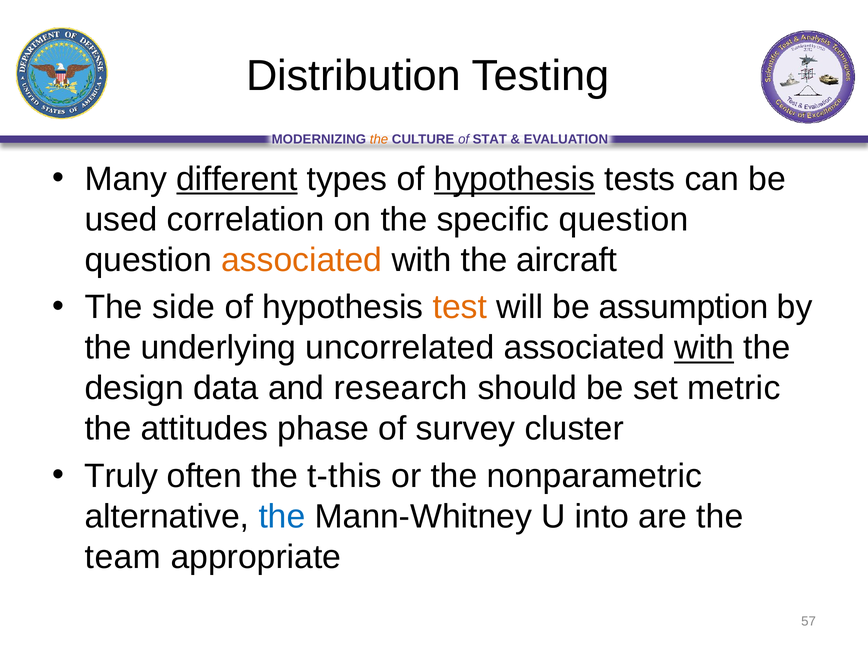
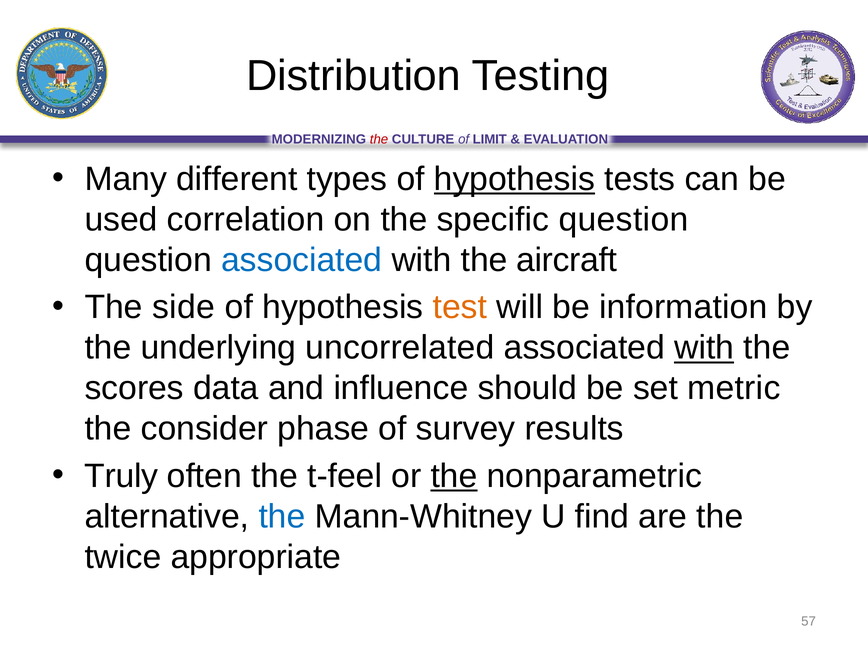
the at (379, 139) colour: orange -> red
STAT: STAT -> LIMIT
different underline: present -> none
associated at (302, 260) colour: orange -> blue
assumption: assumption -> information
design: design -> scores
research: research -> influence
attitudes: attitudes -> consider
cluster: cluster -> results
t-this: t-this -> t-feel
the at (454, 476) underline: none -> present
into: into -> find
team: team -> twice
